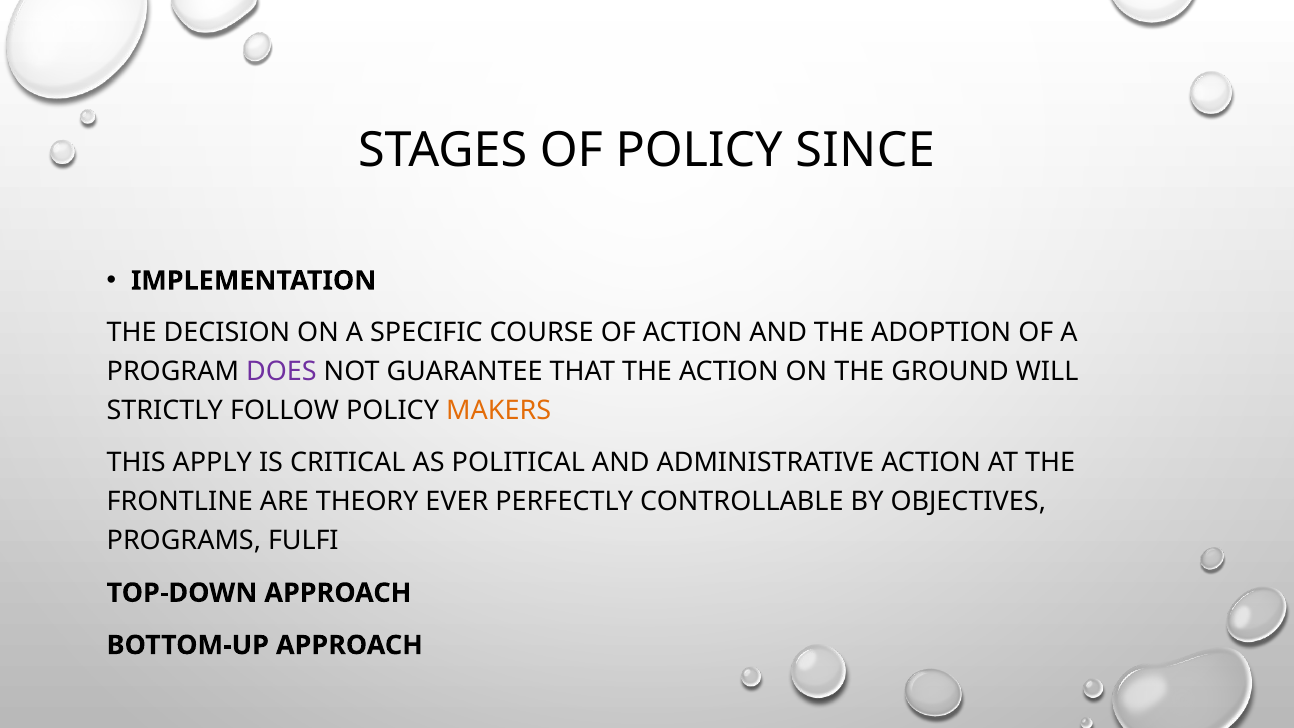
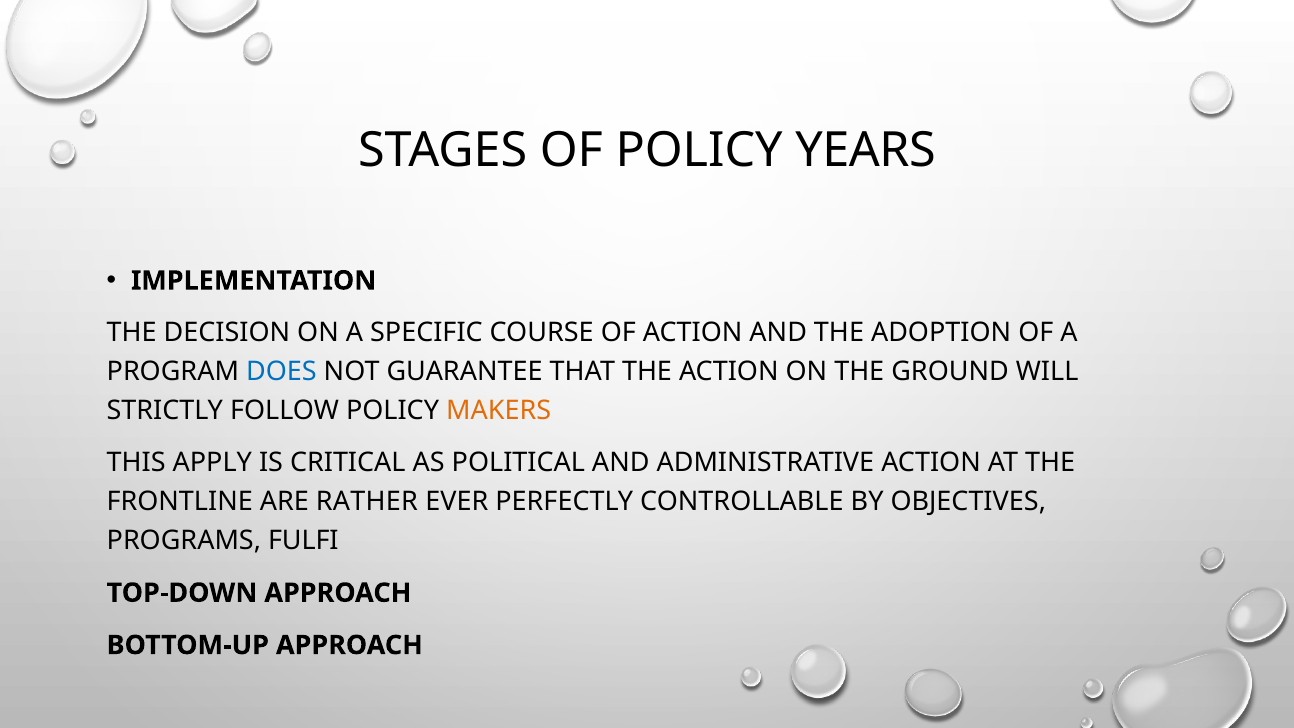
SINCE: SINCE -> YEARS
DOES colour: purple -> blue
THEORY: THEORY -> RATHER
